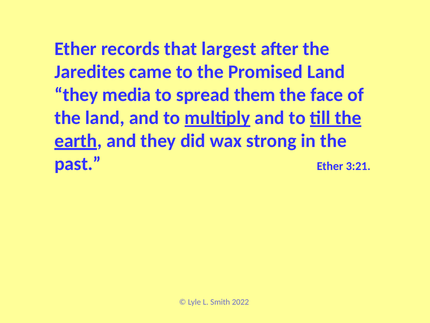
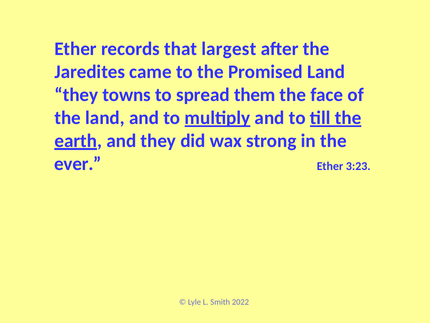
media: media -> towns
past: past -> ever
3:21: 3:21 -> 3:23
